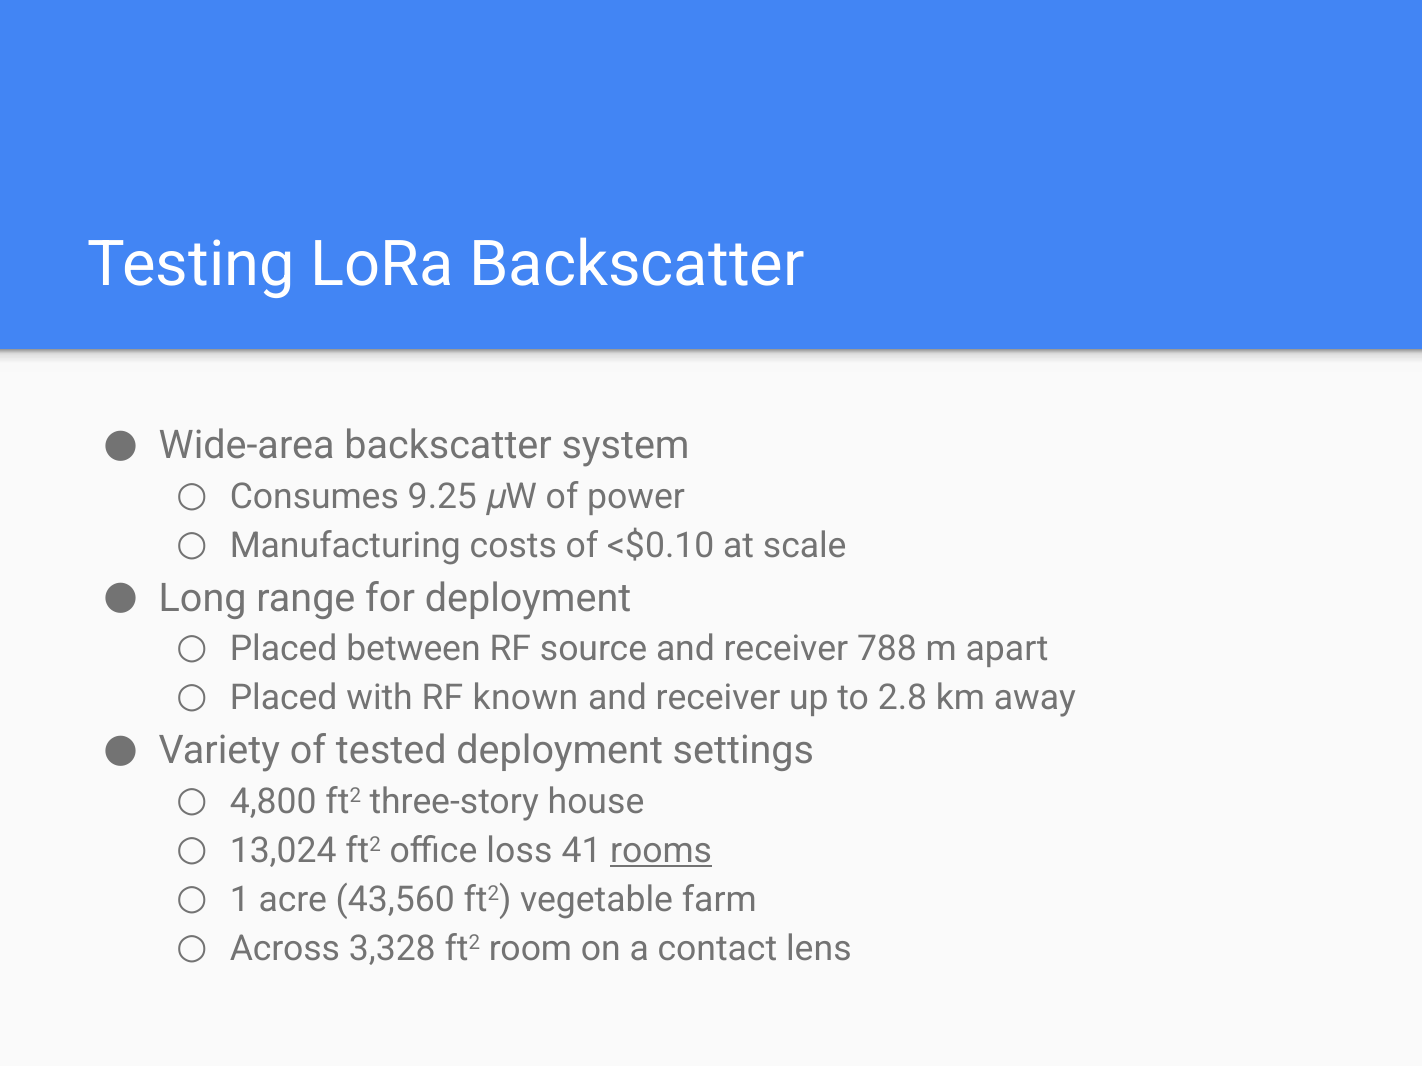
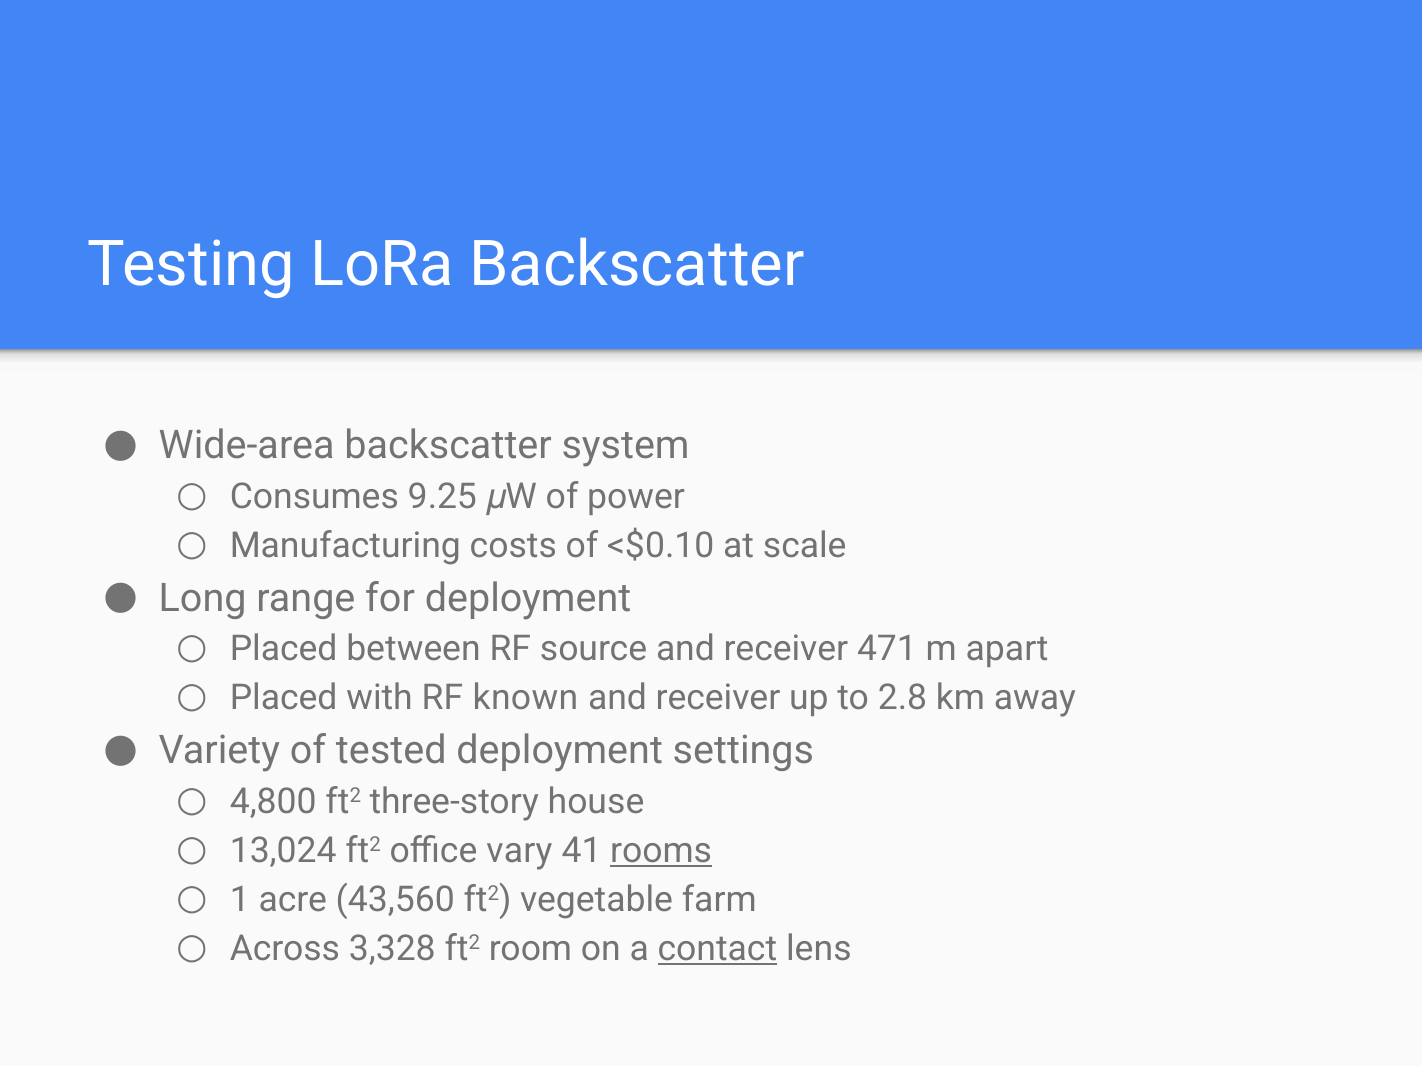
788: 788 -> 471
loss: loss -> vary
contact underline: none -> present
